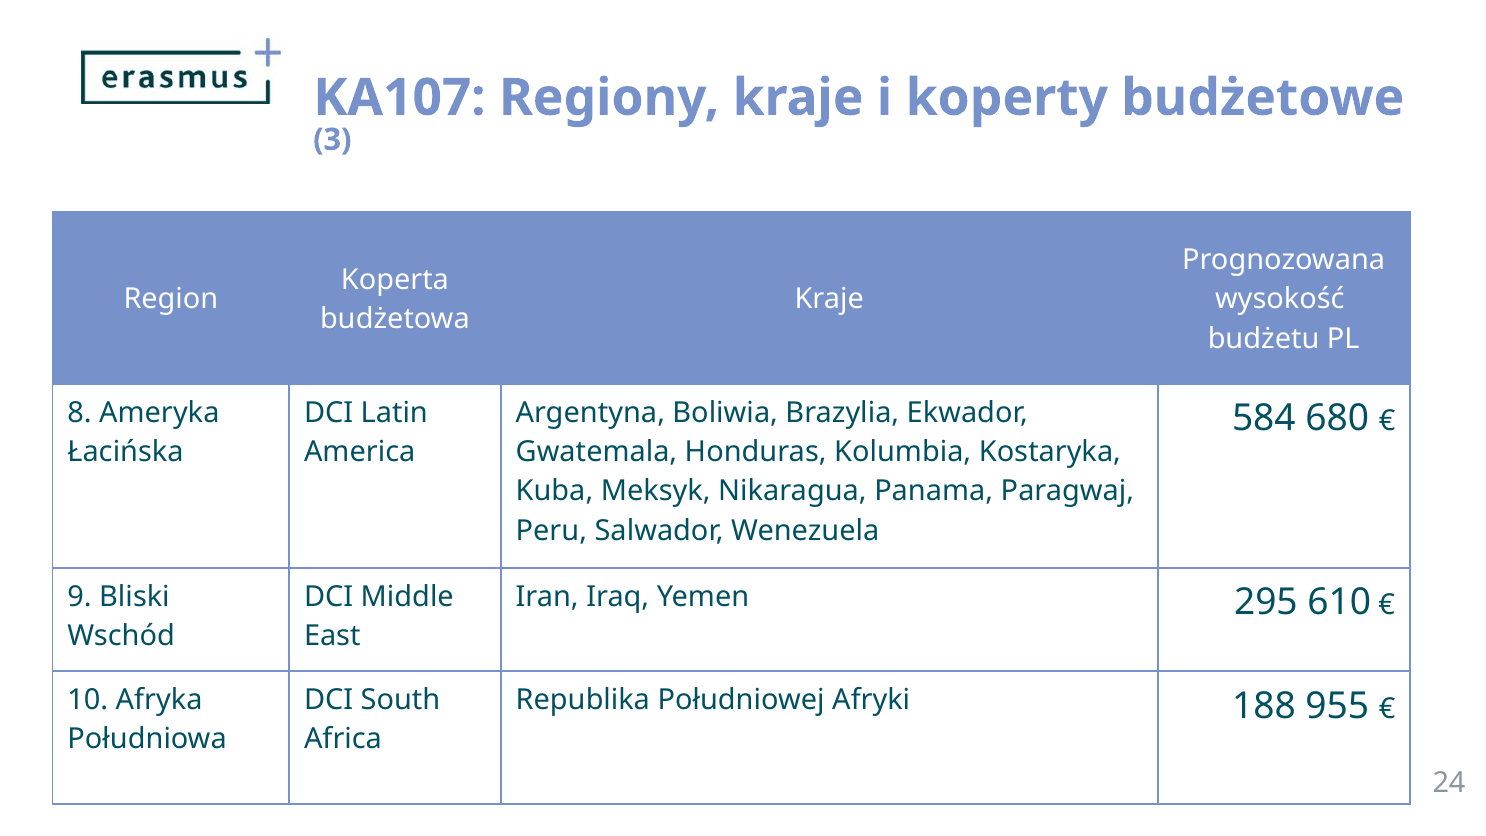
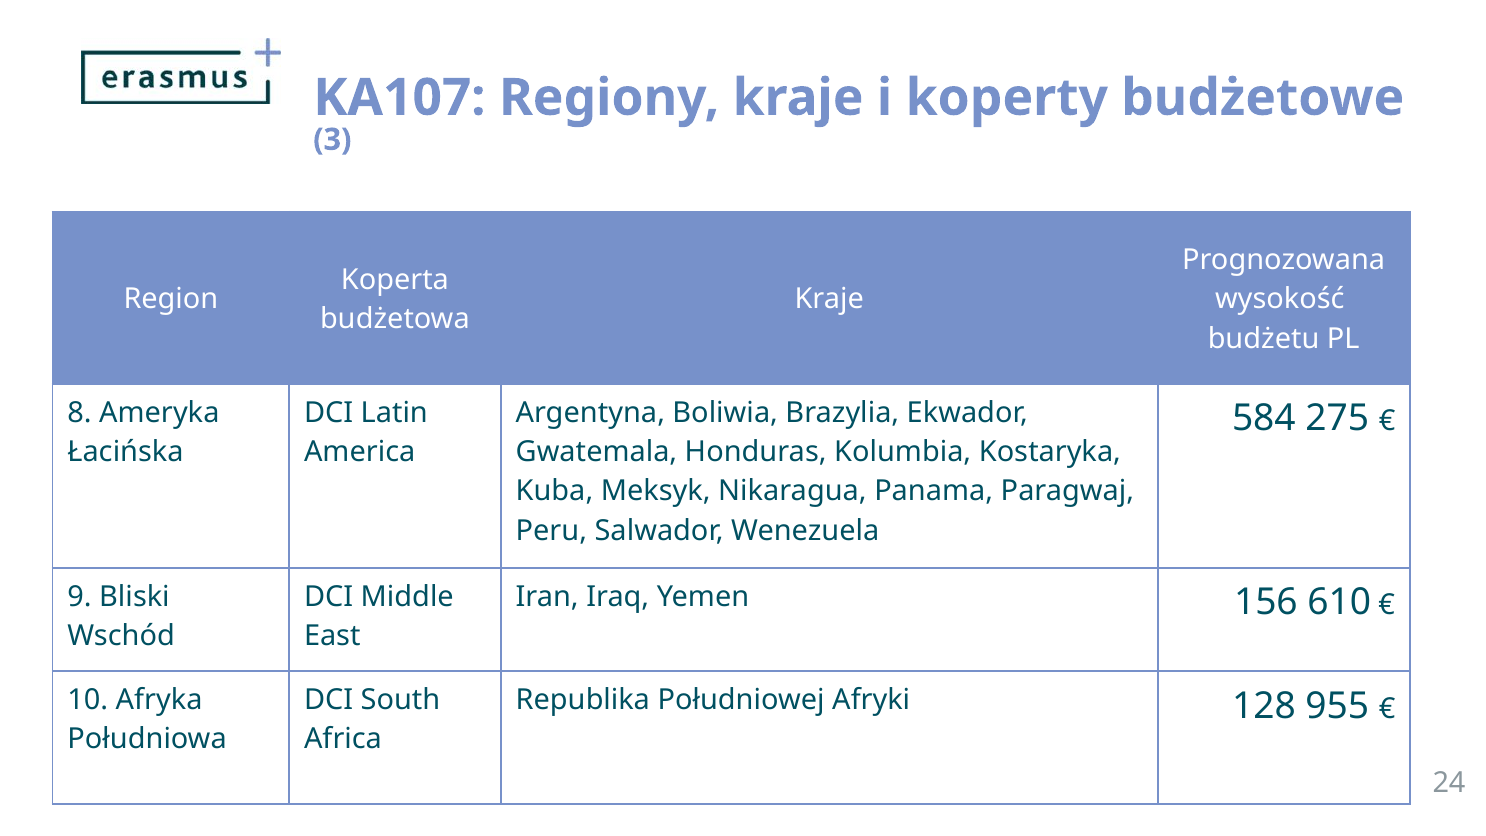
680: 680 -> 275
295: 295 -> 156
188: 188 -> 128
